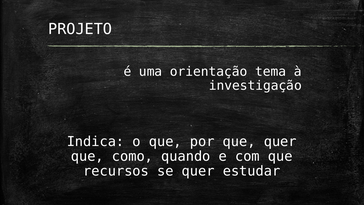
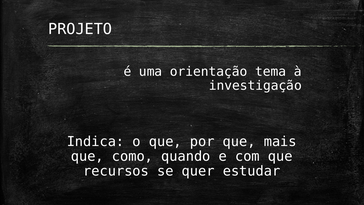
que quer: quer -> mais
